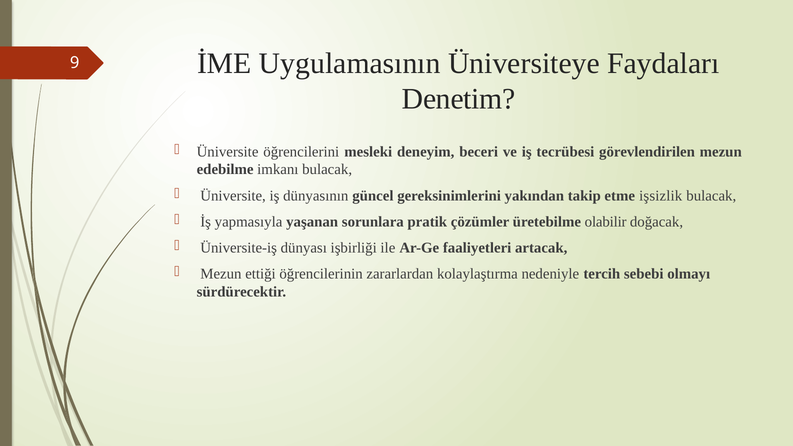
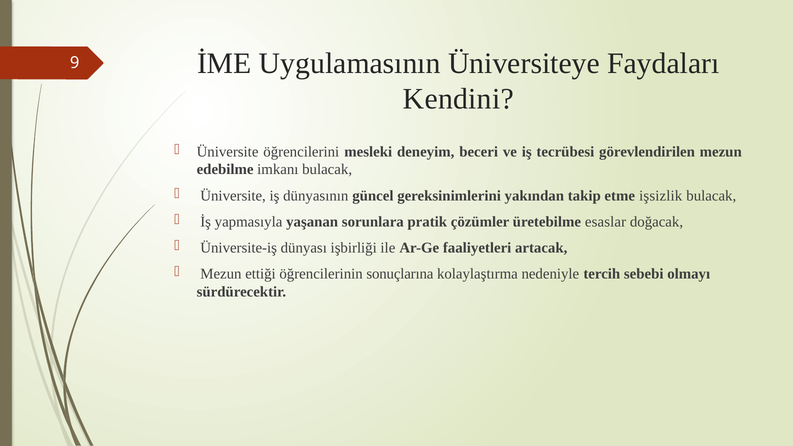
Denetim: Denetim -> Kendini
olabilir: olabilir -> esaslar
zararlardan: zararlardan -> sonuçlarına
